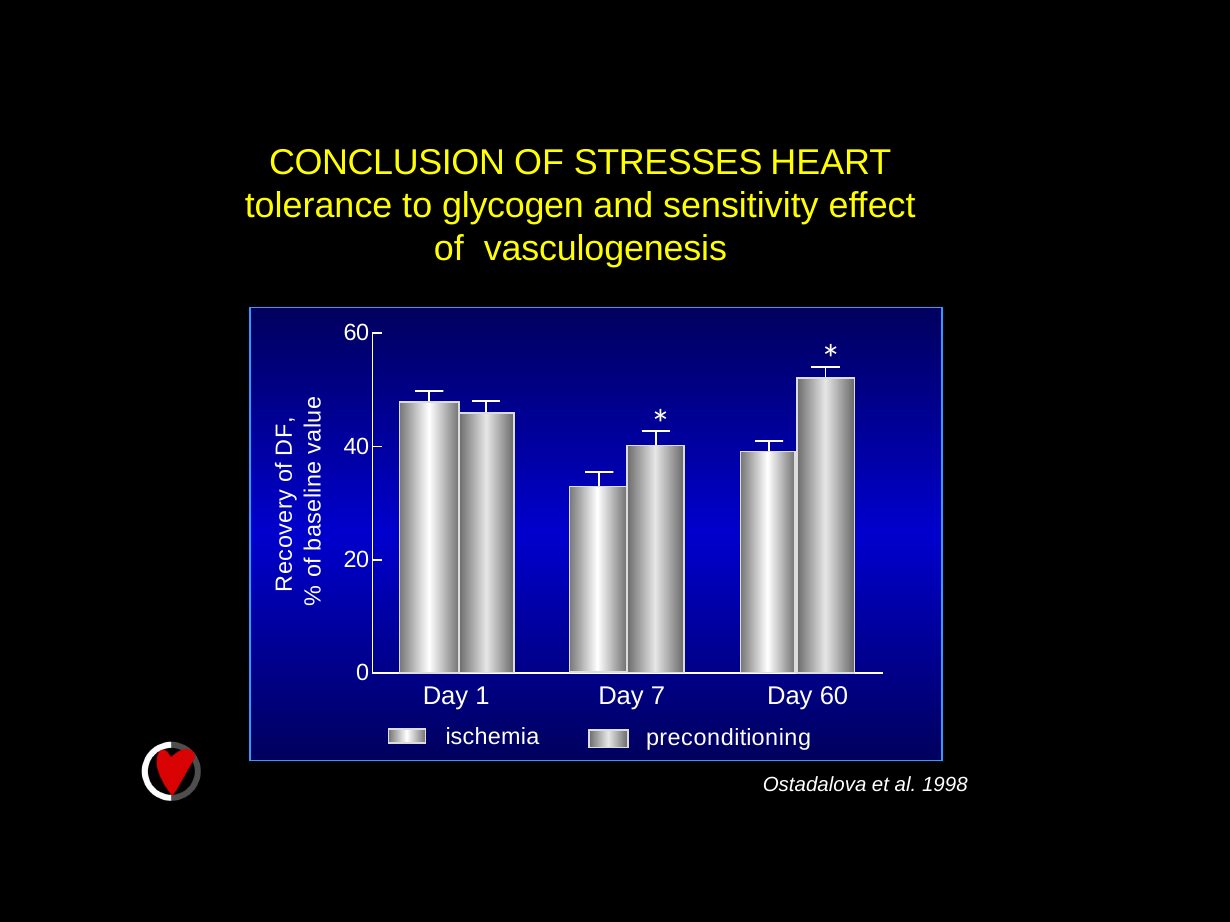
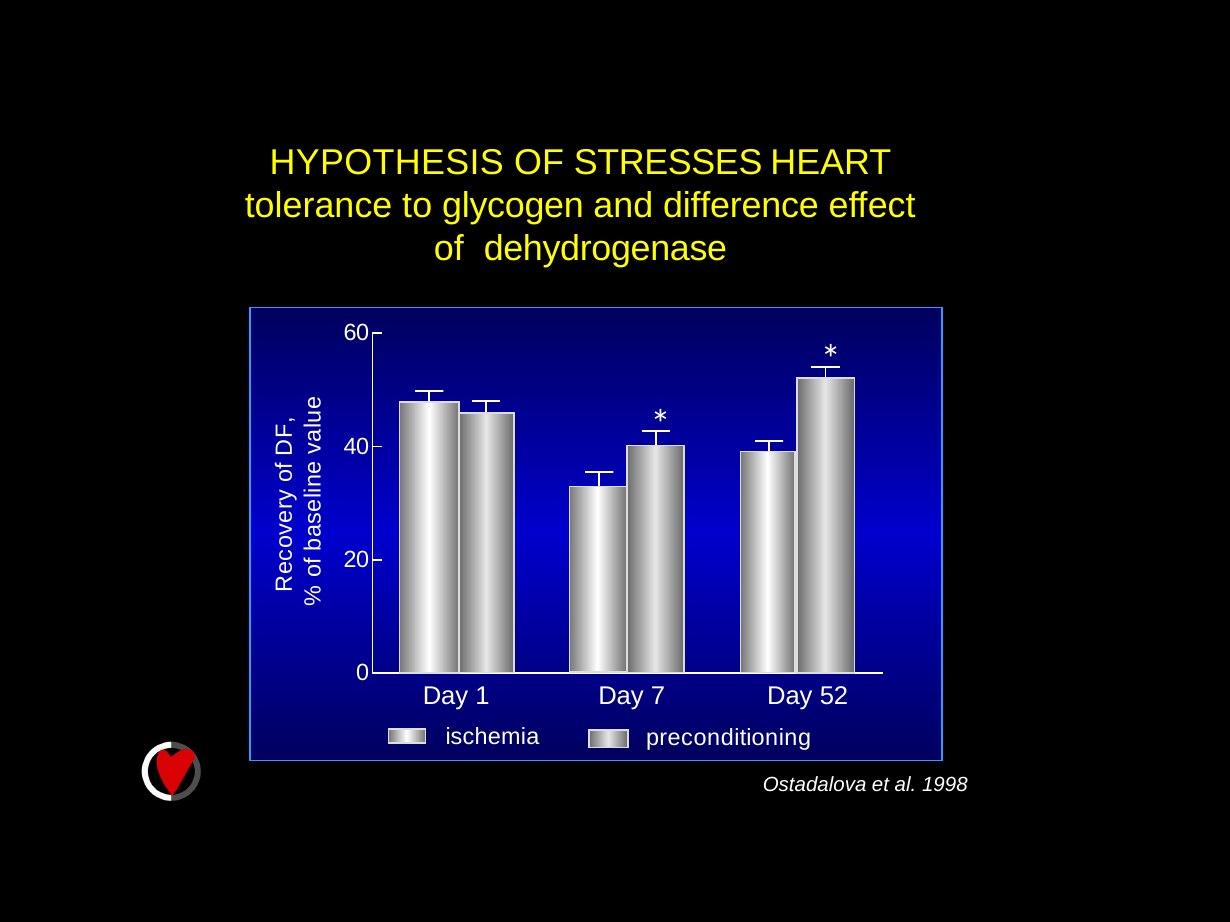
CONCLUSION: CONCLUSION -> HYPOTHESIS
sensitivity: sensitivity -> difference
vasculogenesis: vasculogenesis -> dehydrogenase
Day 60: 60 -> 52
